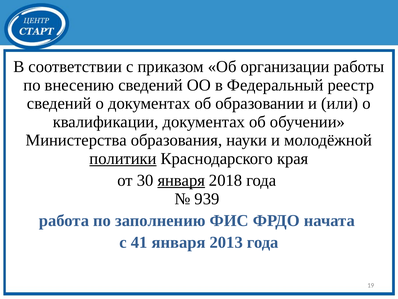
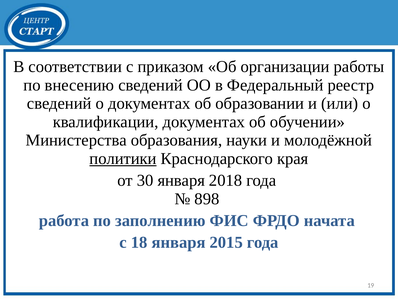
января at (181, 180) underline: present -> none
939: 939 -> 898
41: 41 -> 18
2013: 2013 -> 2015
